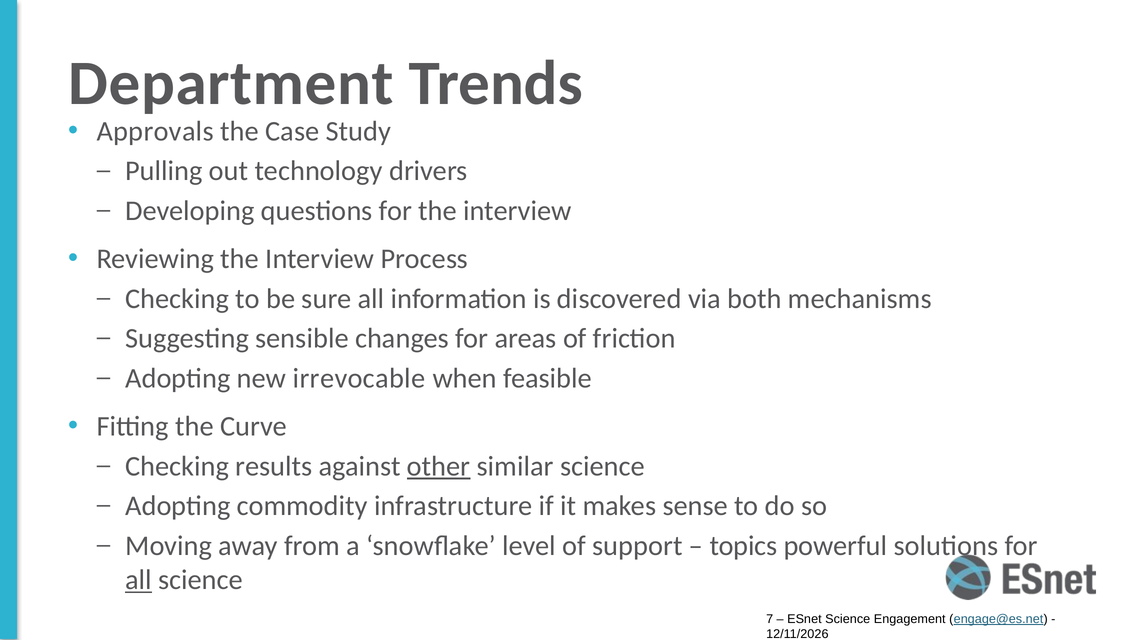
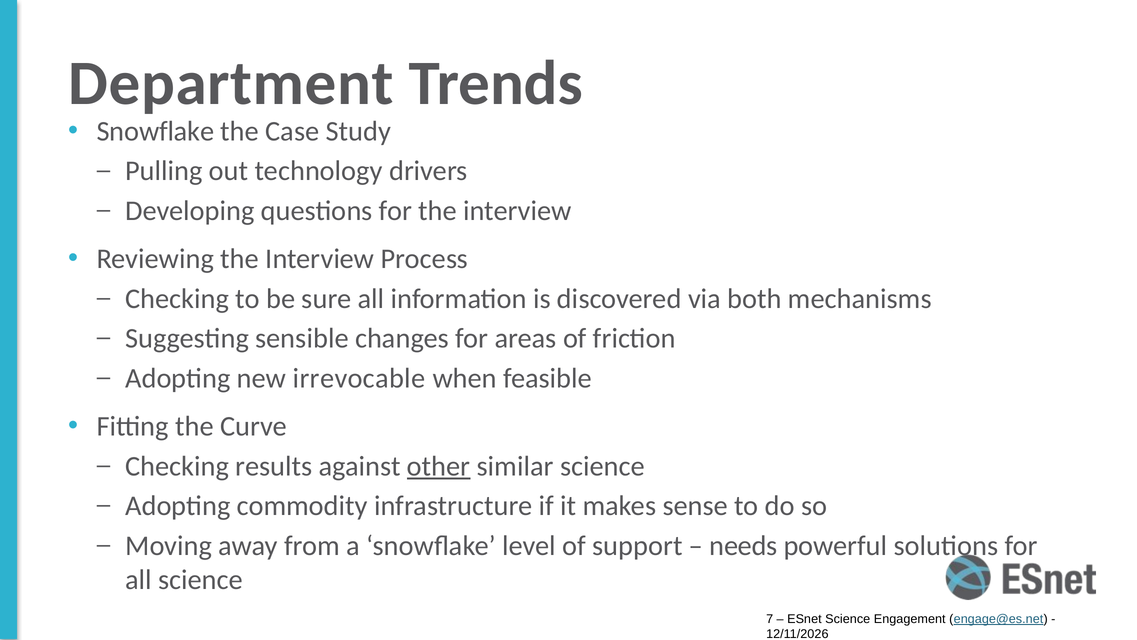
Approvals at (155, 131): Approvals -> Snowflake
topics: topics -> needs
all at (139, 580) underline: present -> none
